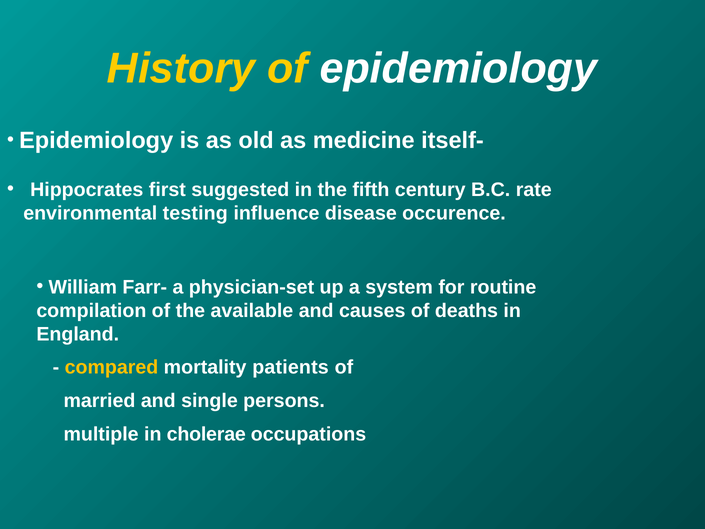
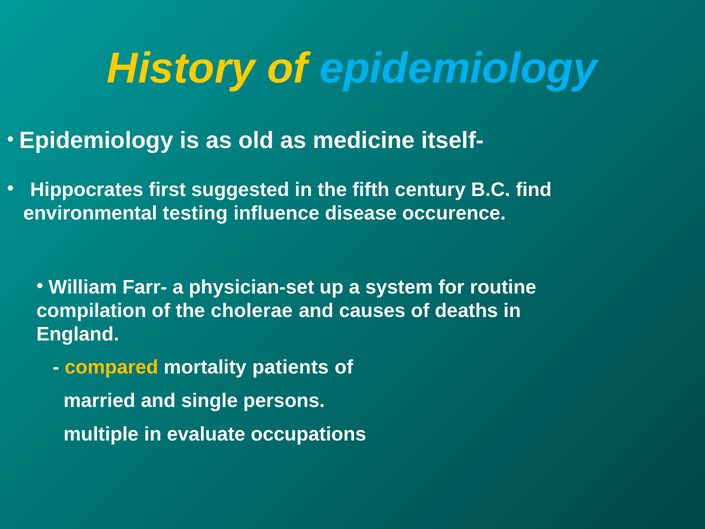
epidemiology at (458, 68) colour: white -> light blue
rate: rate -> find
available: available -> cholerae
cholerae: cholerae -> evaluate
